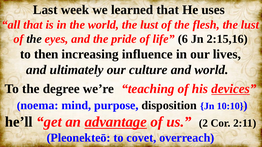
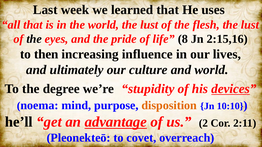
6: 6 -> 8
teaching: teaching -> stupidity
disposition colour: black -> orange
